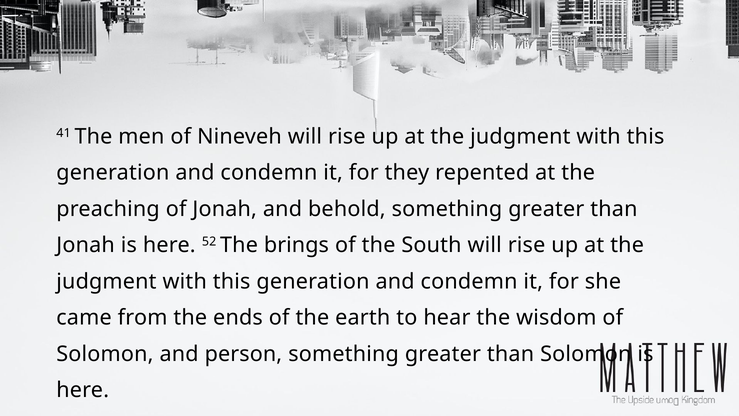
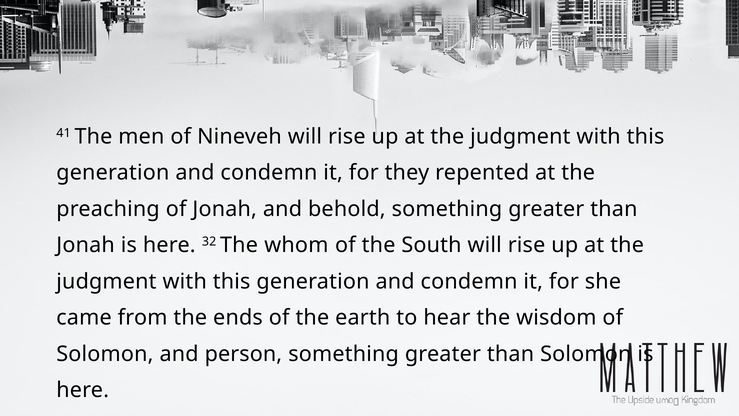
52: 52 -> 32
brings: brings -> whom
